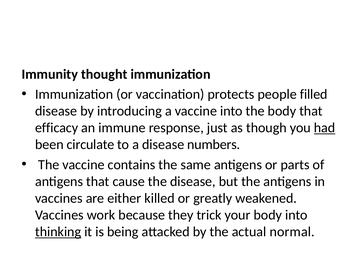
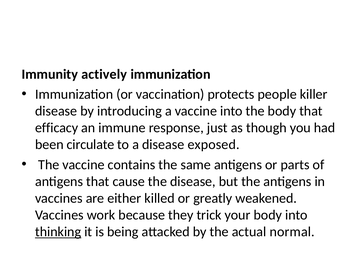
thought: thought -> actively
filled: filled -> killer
had underline: present -> none
numbers: numbers -> exposed
